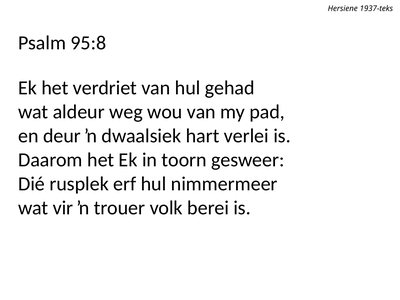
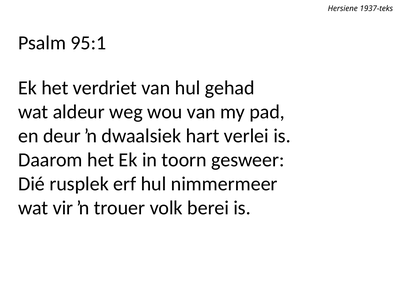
95:8: 95:8 -> 95:1
